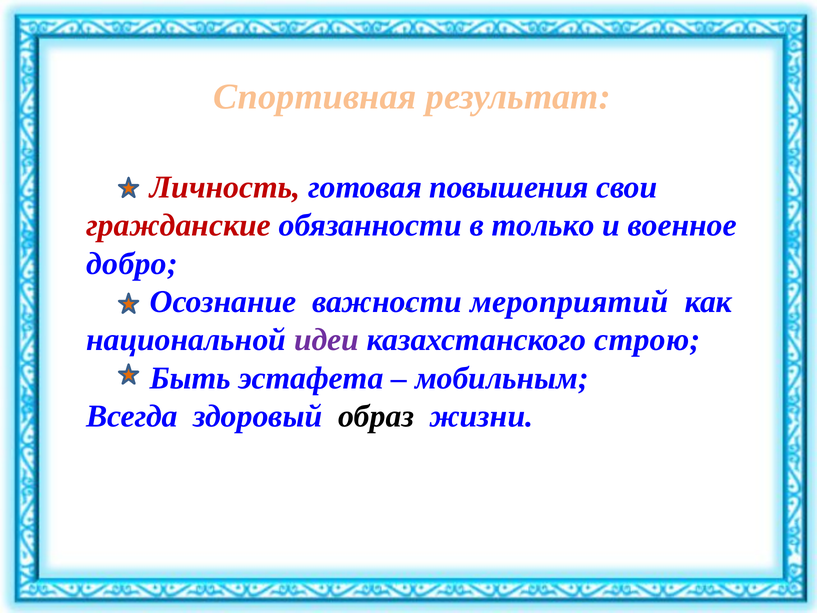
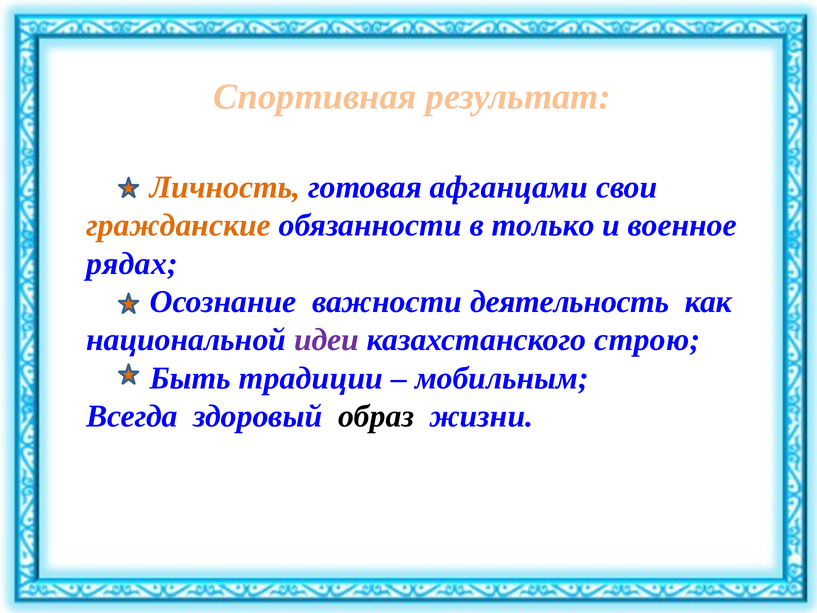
Личность colour: red -> orange
повышения: повышения -> афганцами
гражданские colour: red -> orange
добро: добро -> рядах
мероприятий: мероприятий -> деятельность
эстафета: эстафета -> традиции
